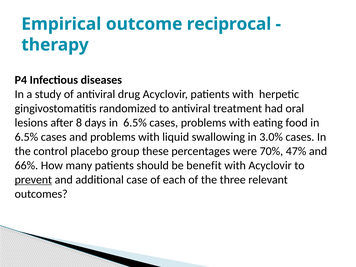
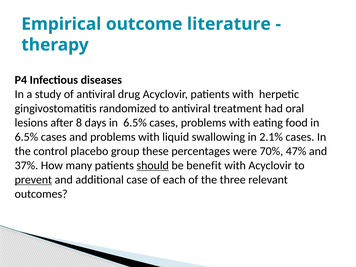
reciprocal: reciprocal -> literature
3.0%: 3.0% -> 2.1%
66%: 66% -> 37%
should underline: none -> present
